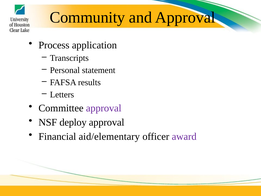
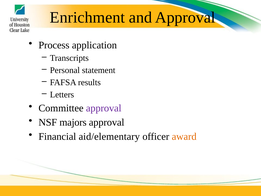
Community: Community -> Enrichment
deploy: deploy -> majors
award colour: purple -> orange
